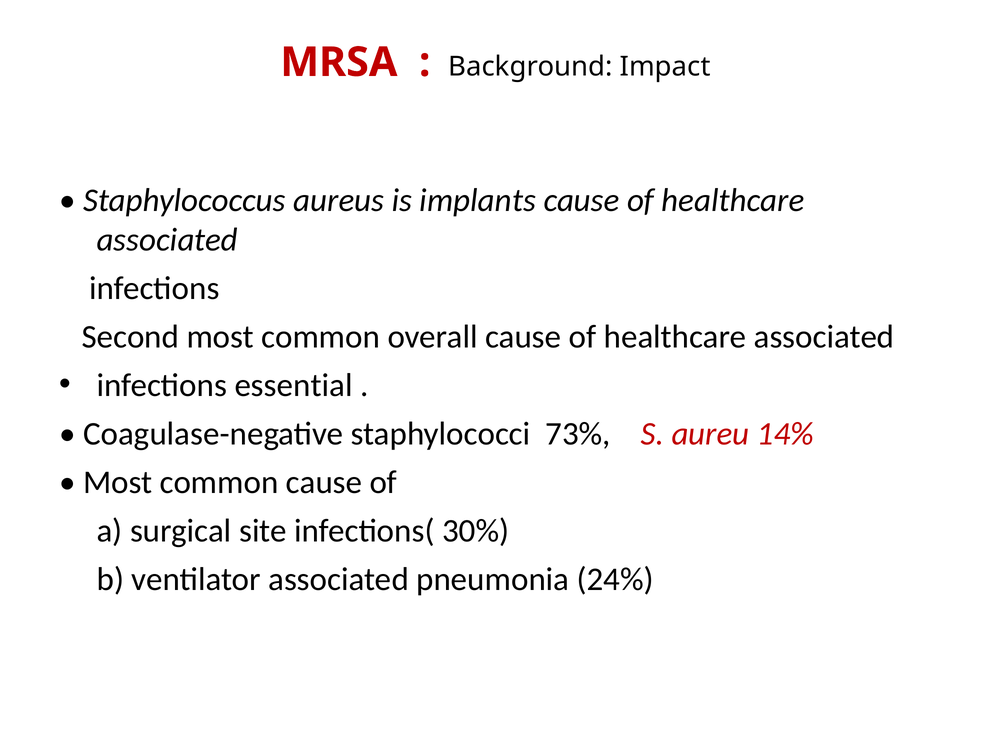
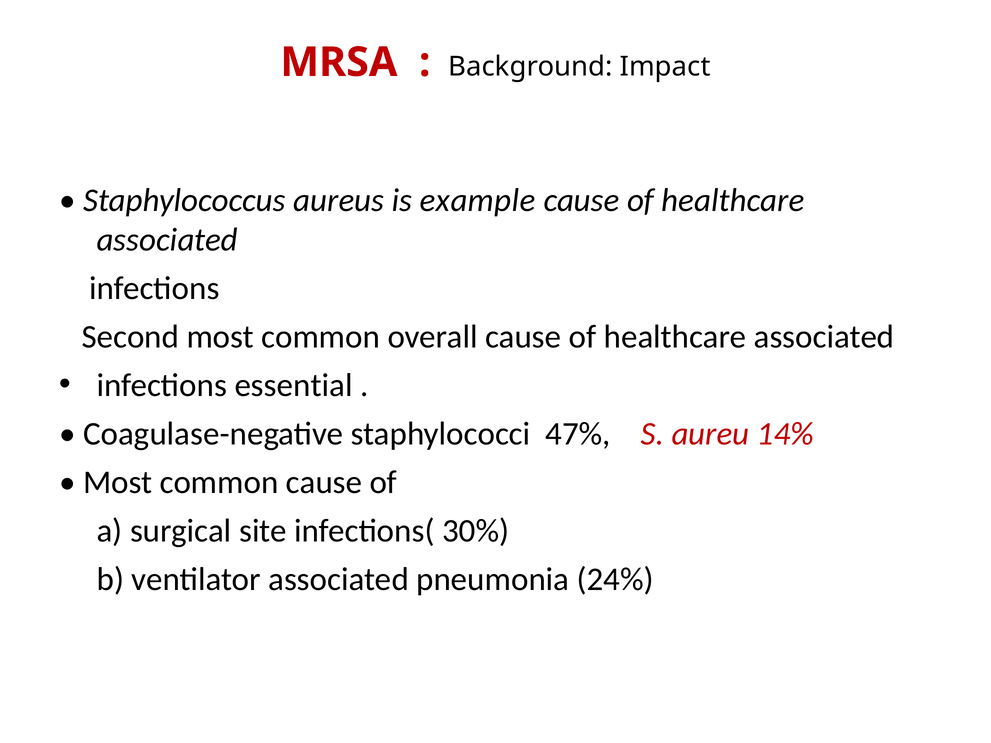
implants: implants -> example
73%: 73% -> 47%
